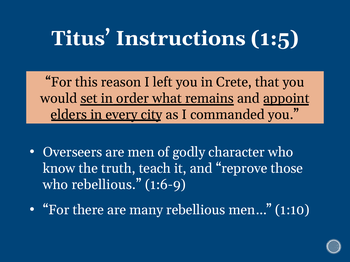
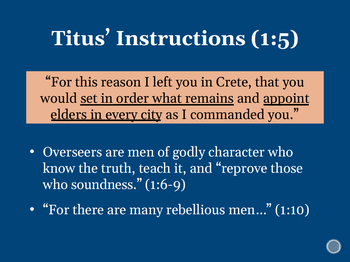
who rebellious: rebellious -> soundness
